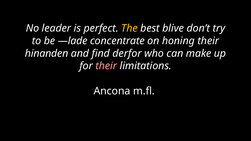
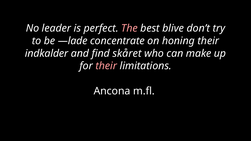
The colour: yellow -> pink
hinanden: hinanden -> indkalder
derfor: derfor -> skåret
